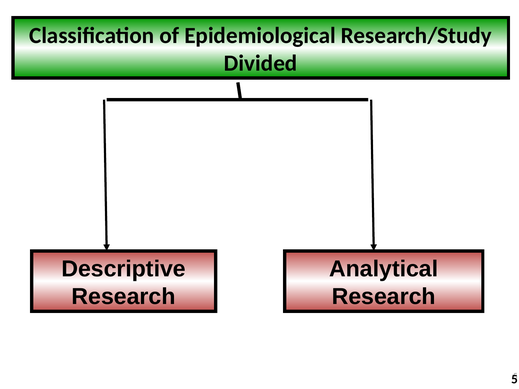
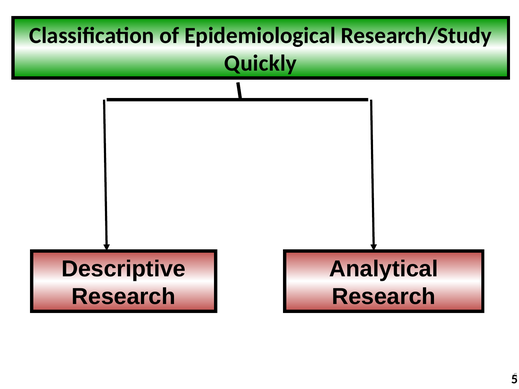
Divided: Divided -> Quickly
